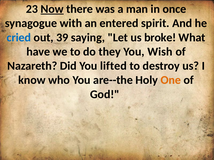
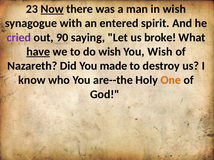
in once: once -> wish
cried colour: blue -> purple
39: 39 -> 90
have underline: none -> present
do they: they -> wish
lifted: lifted -> made
